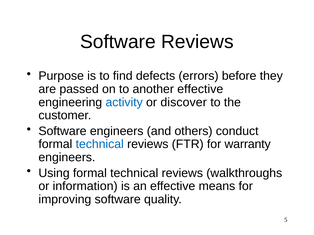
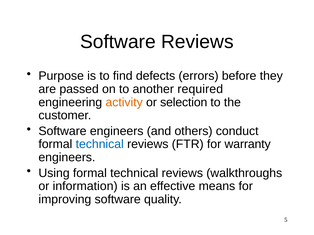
another effective: effective -> required
activity colour: blue -> orange
discover: discover -> selection
